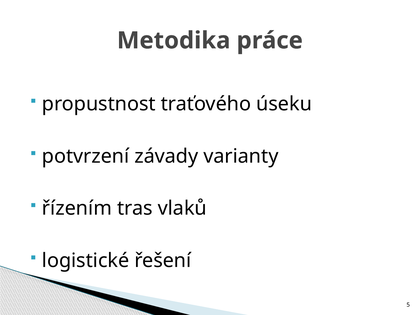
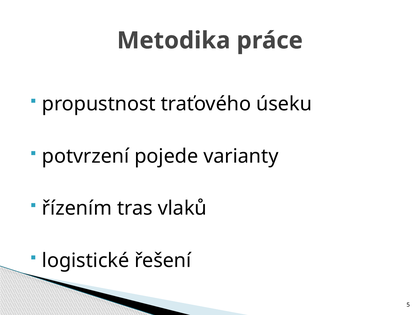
závady: závady -> pojede
